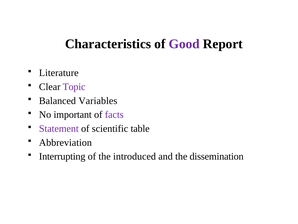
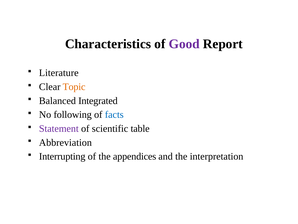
Topic colour: purple -> orange
Variables: Variables -> Integrated
important: important -> following
facts colour: purple -> blue
introduced: introduced -> appendices
dissemination: dissemination -> interpretation
